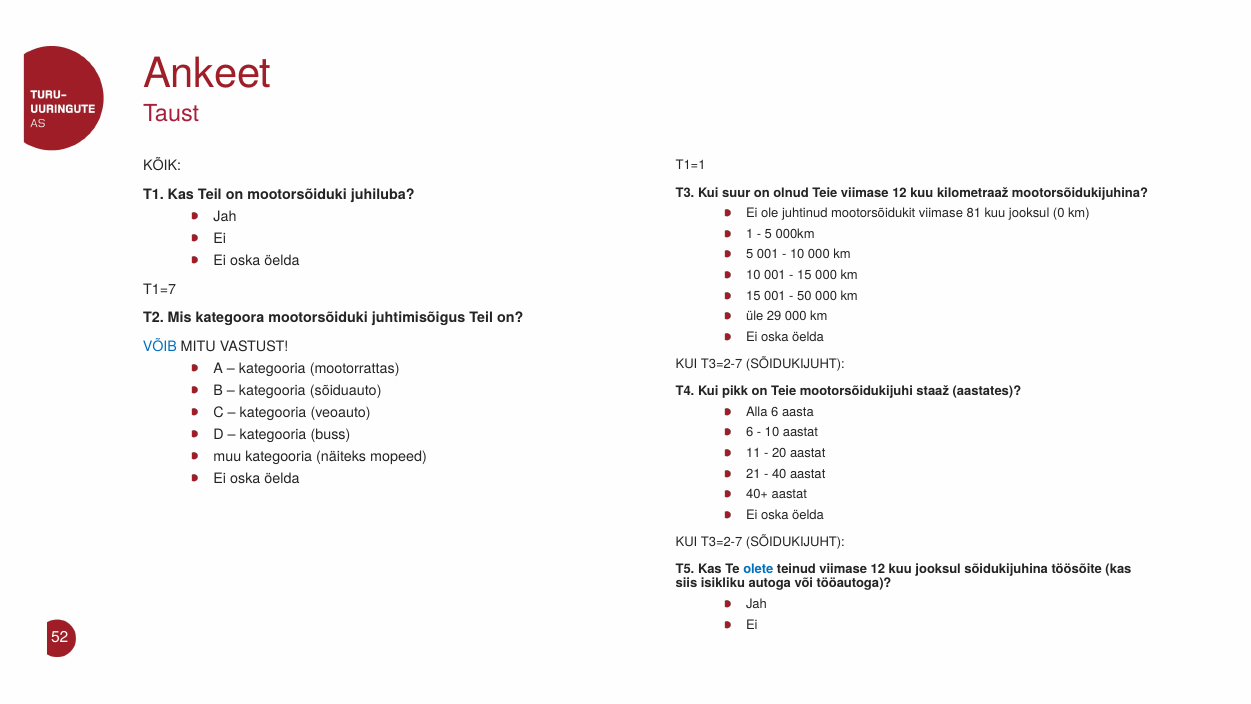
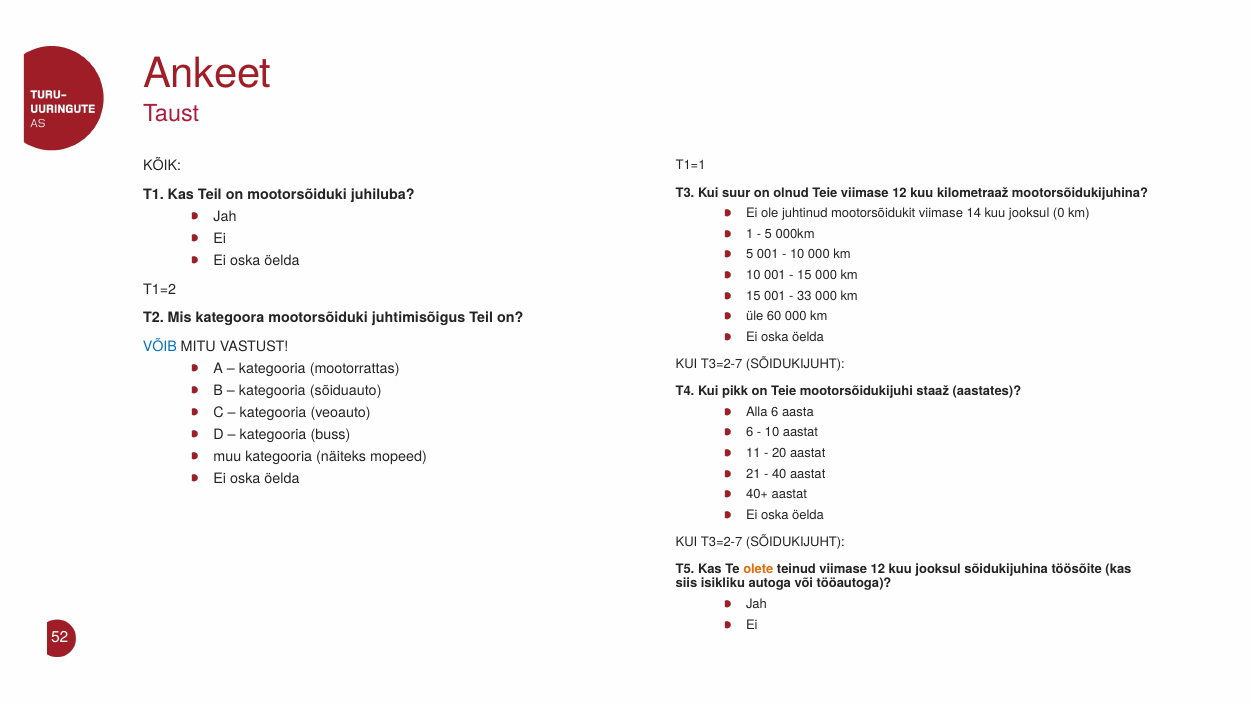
81: 81 -> 14
T1=7: T1=7 -> T1=2
50: 50 -> 33
29: 29 -> 60
olete colour: blue -> orange
